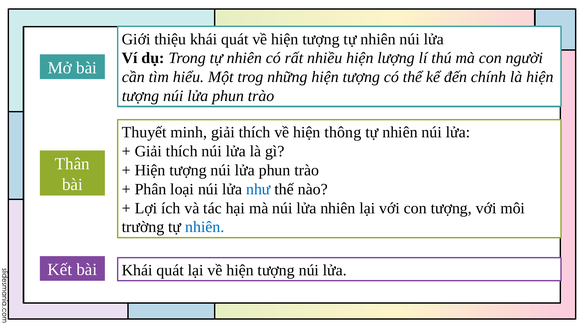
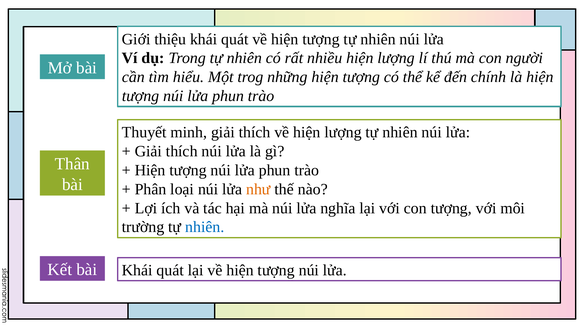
về hiện thông: thông -> lượng
như colour: blue -> orange
lửa nhiên: nhiên -> nghĩa
